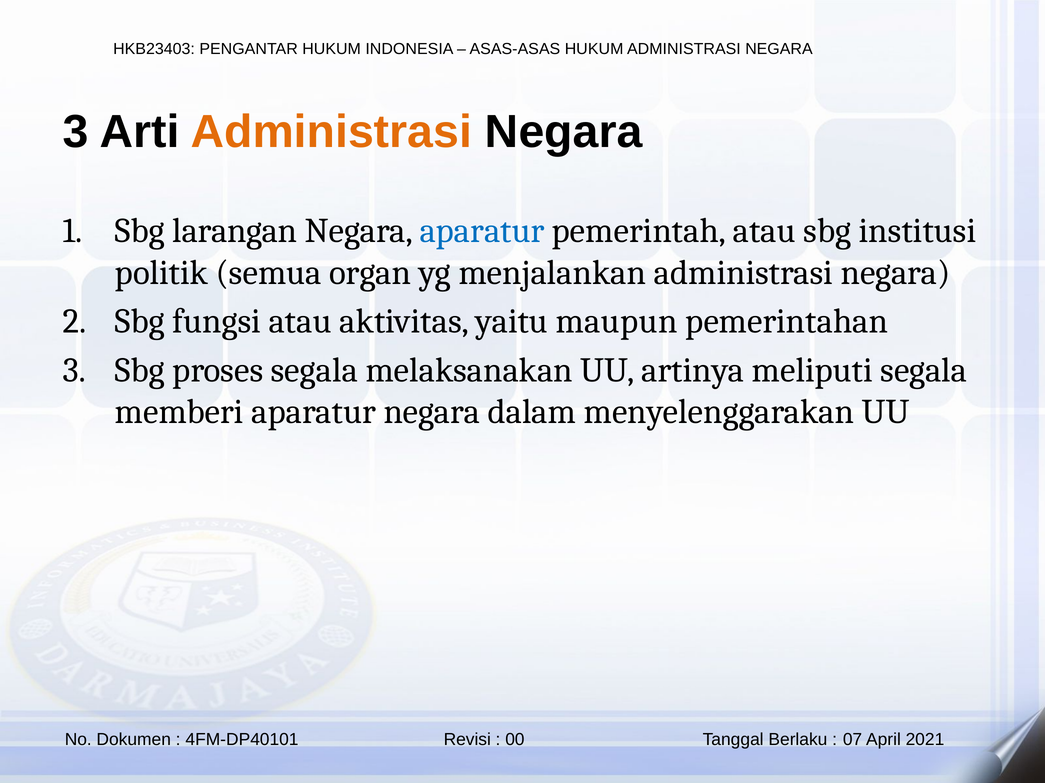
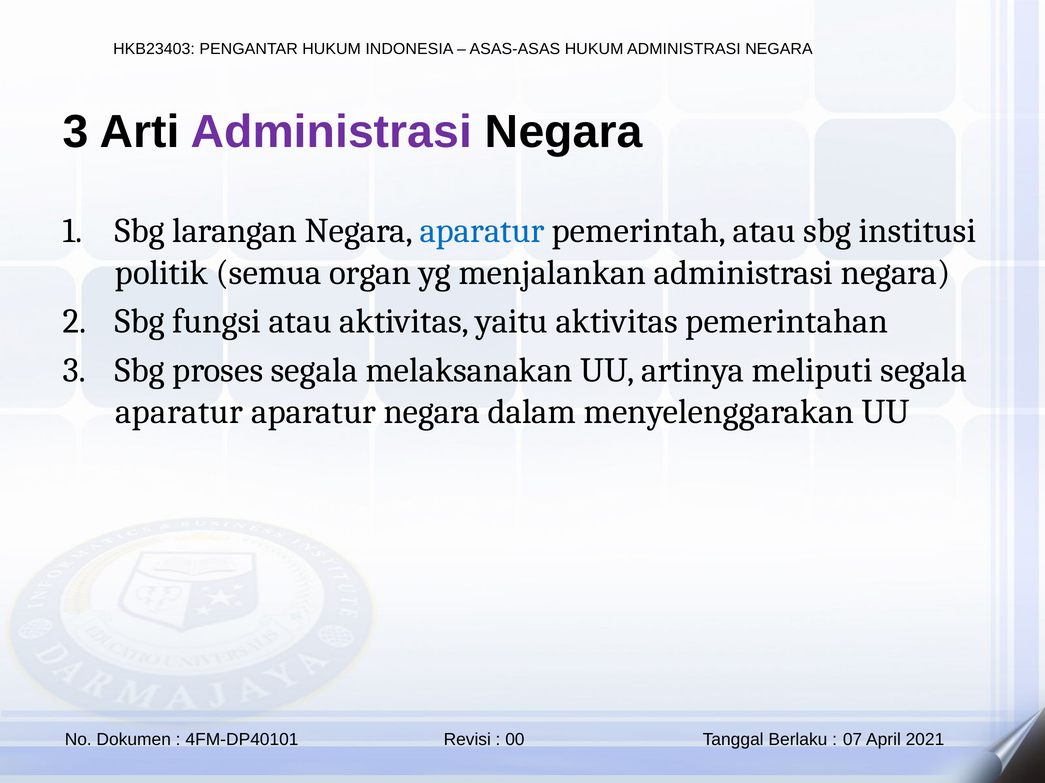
Administrasi at (331, 132) colour: orange -> purple
yaitu maupun: maupun -> aktivitas
memberi at (179, 412): memberi -> aparatur
